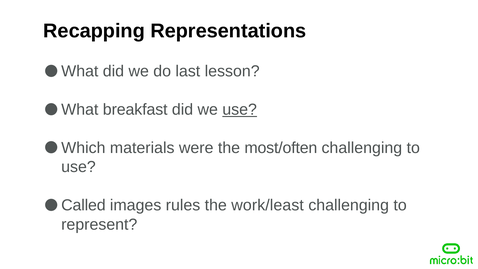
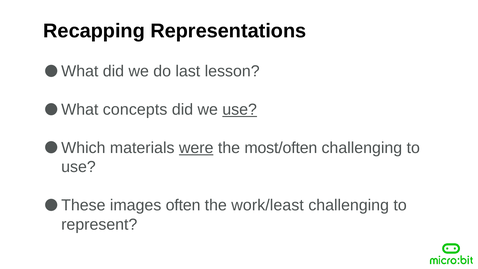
breakfast: breakfast -> concepts
were underline: none -> present
Called: Called -> These
rules: rules -> often
